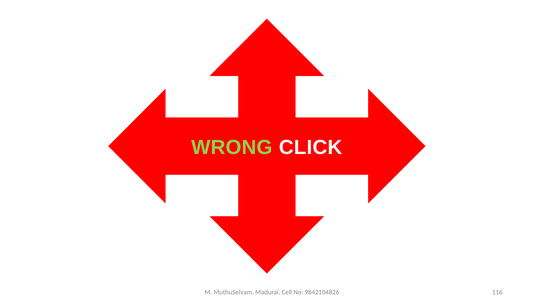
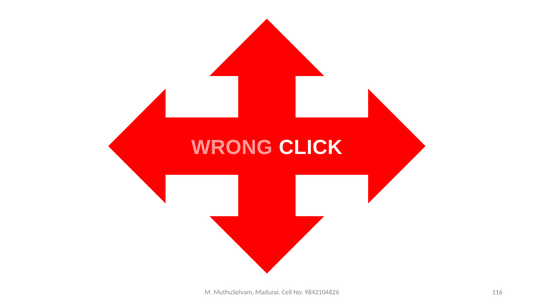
WRONG colour: light green -> pink
